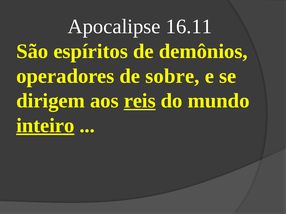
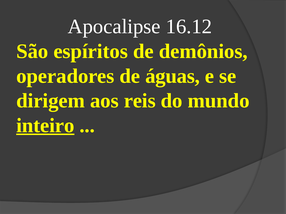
16.11: 16.11 -> 16.12
sobre: sobre -> águas
reis underline: present -> none
